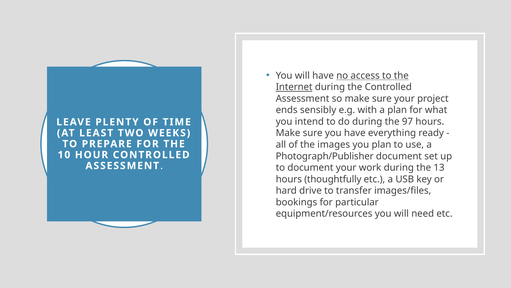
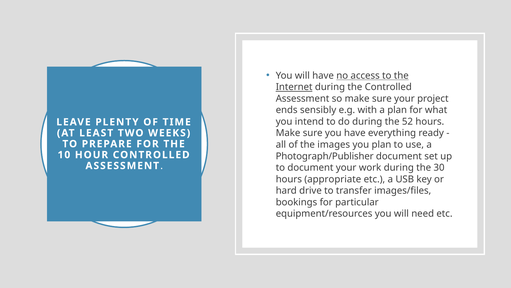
97: 97 -> 52
13: 13 -> 30
thoughtfully: thoughtfully -> appropriate
